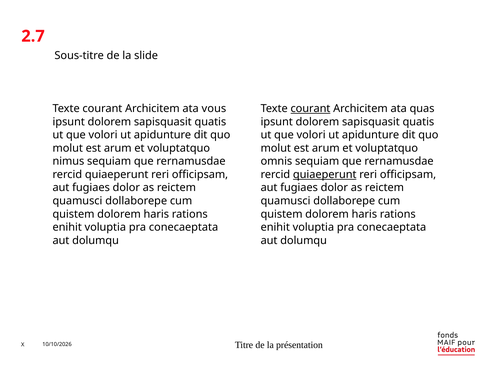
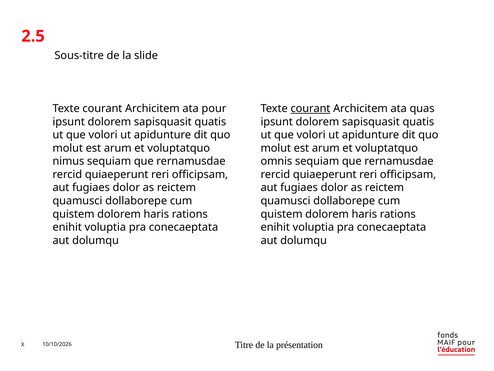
2.7: 2.7 -> 2.5
vous: vous -> pour
quiaeperunt at (325, 174) underline: present -> none
